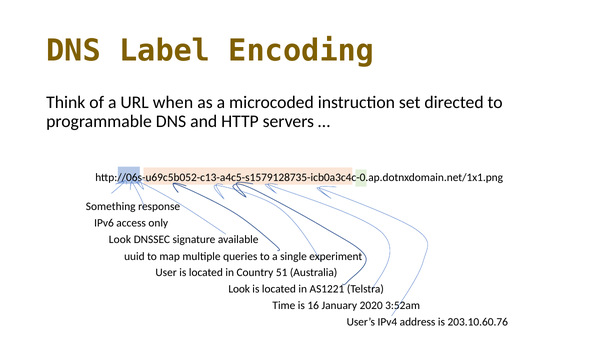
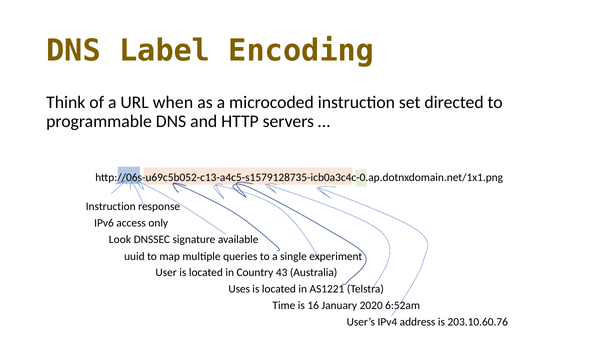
Something at (111, 206): Something -> Instruction
51: 51 -> 43
Look at (239, 289): Look -> Uses
3:52am: 3:52am -> 6:52am
